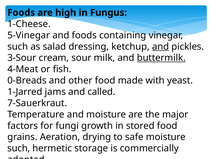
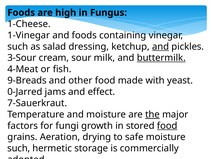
5-Vinegar: 5-Vinegar -> 1-Vinegar
0-Breads: 0-Breads -> 9-Breads
1-Jarred: 1-Jarred -> 0-Jarred
called: called -> effect
the underline: none -> present
food at (167, 126) underline: none -> present
